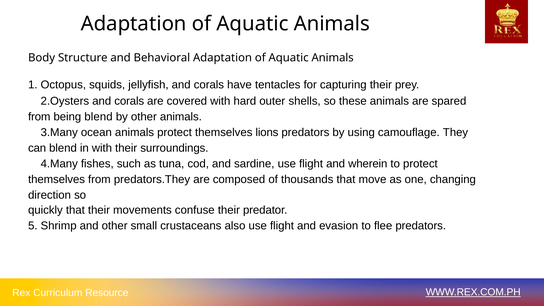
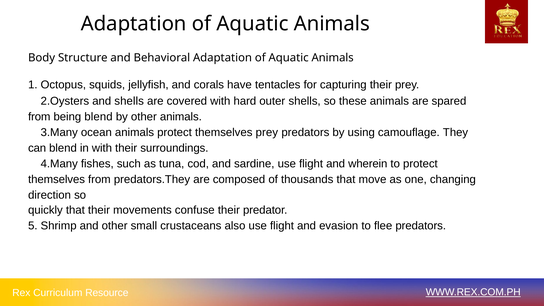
corals at (129, 101): corals -> shells
themselves lions: lions -> prey
